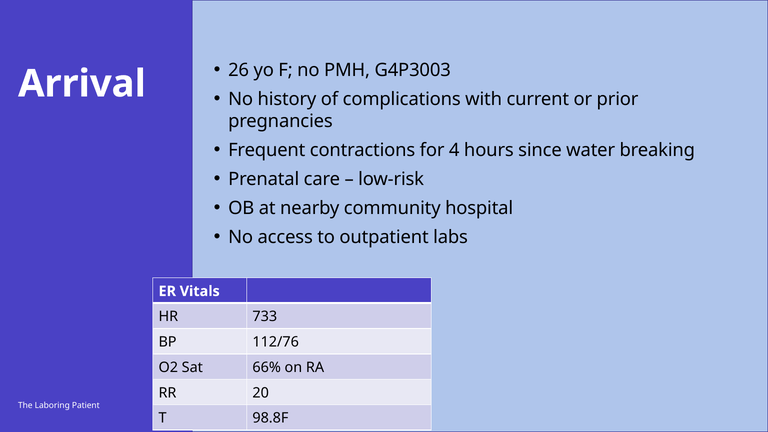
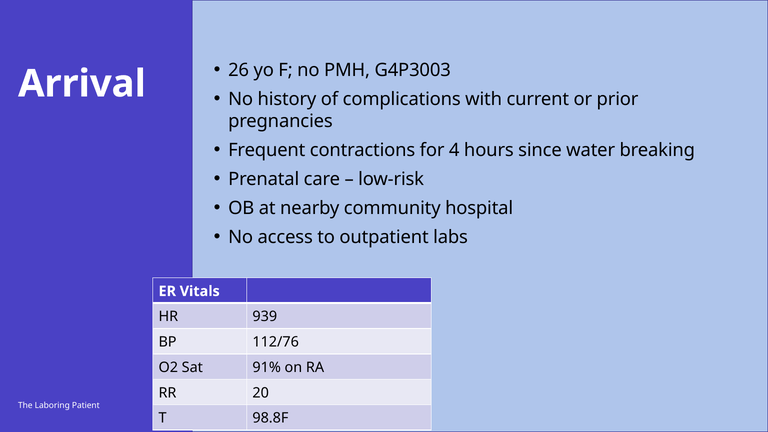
733: 733 -> 939
66%: 66% -> 91%
